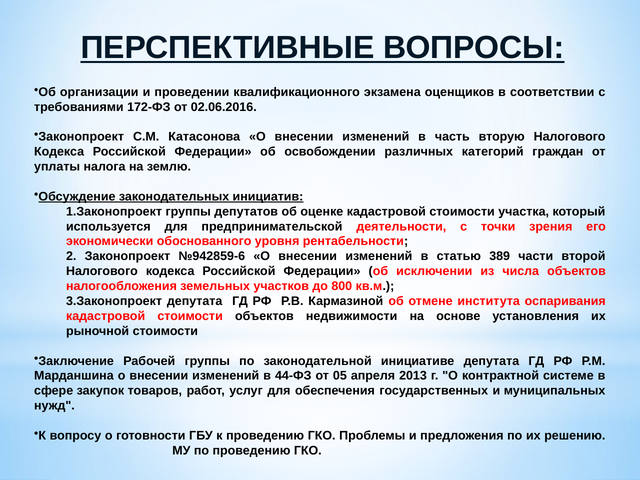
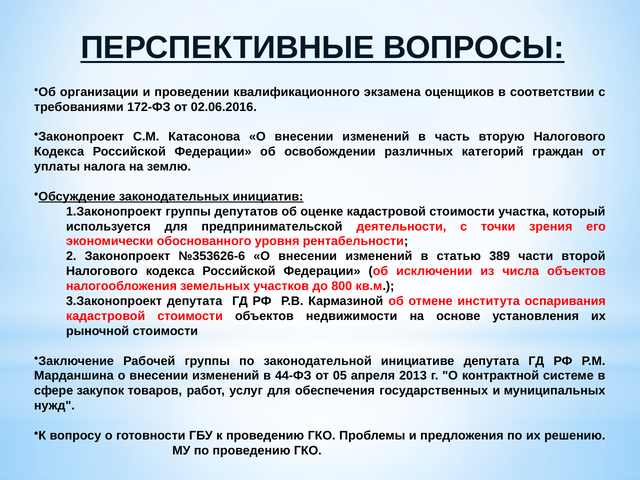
№942859-6: №942859-6 -> №353626-6
